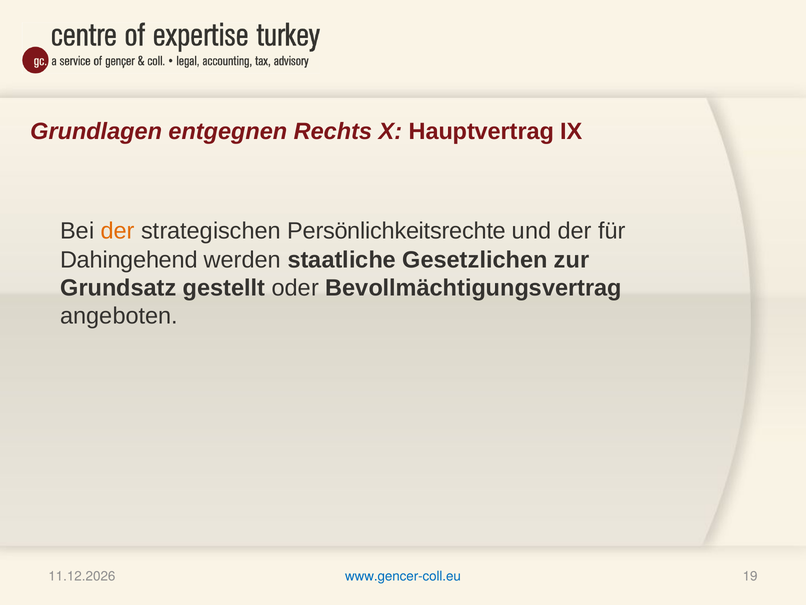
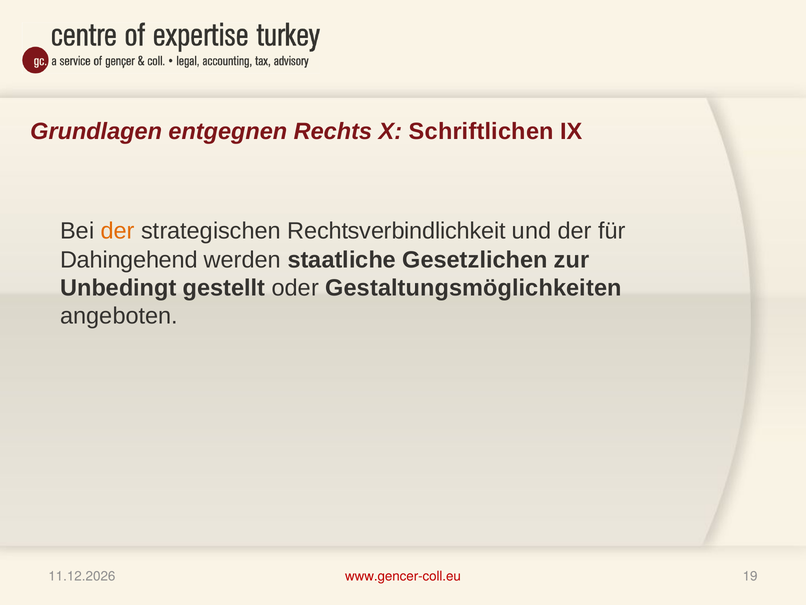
Hauptvertrag: Hauptvertrag -> Schriftlichen
Persönlichkeitsrechte: Persönlichkeitsrechte -> Rechtsverbindlichkeit
Grundsatz: Grundsatz -> Unbedingt
Bevollmächtigungsvertrag: Bevollmächtigungsvertrag -> Gestaltungsmöglichkeiten
www.gencer-coll.eu colour: blue -> red
